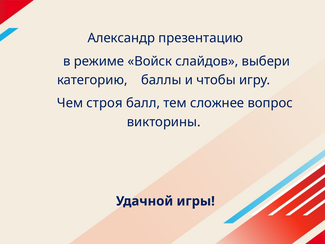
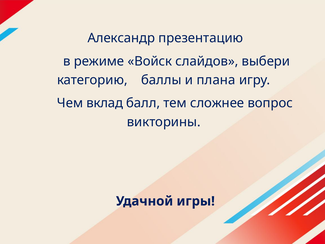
чтобы: чтобы -> плана
строя: строя -> вклад
